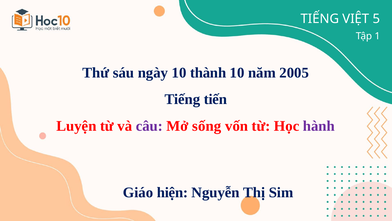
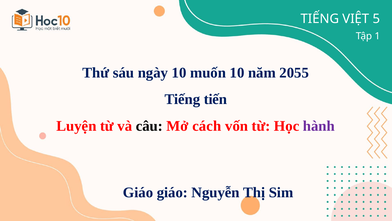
thành: thành -> muốn
2005: 2005 -> 2055
câu colour: purple -> black
sống: sống -> cách
Giáo hiện: hiện -> giáo
